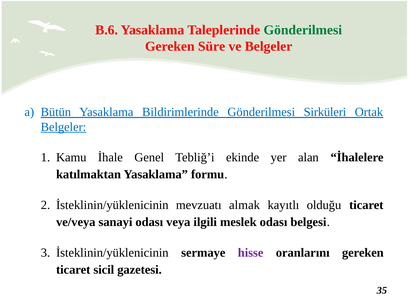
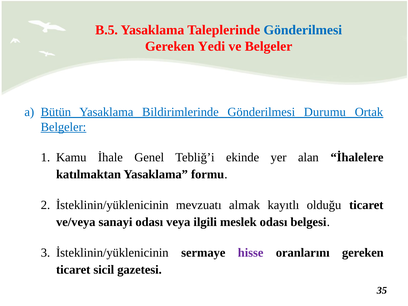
B.6: B.6 -> B.5
Gönderilmesi at (303, 30) colour: green -> blue
Süre: Süre -> Yedi
Sirküleri: Sirküleri -> Durumu
